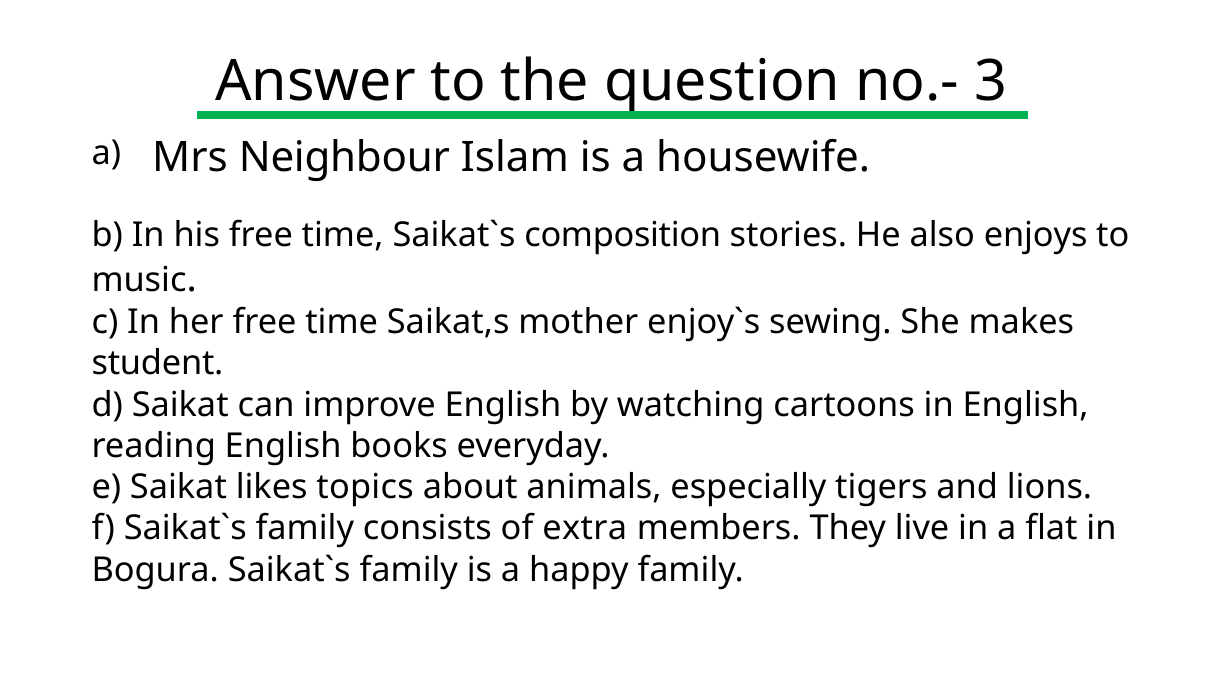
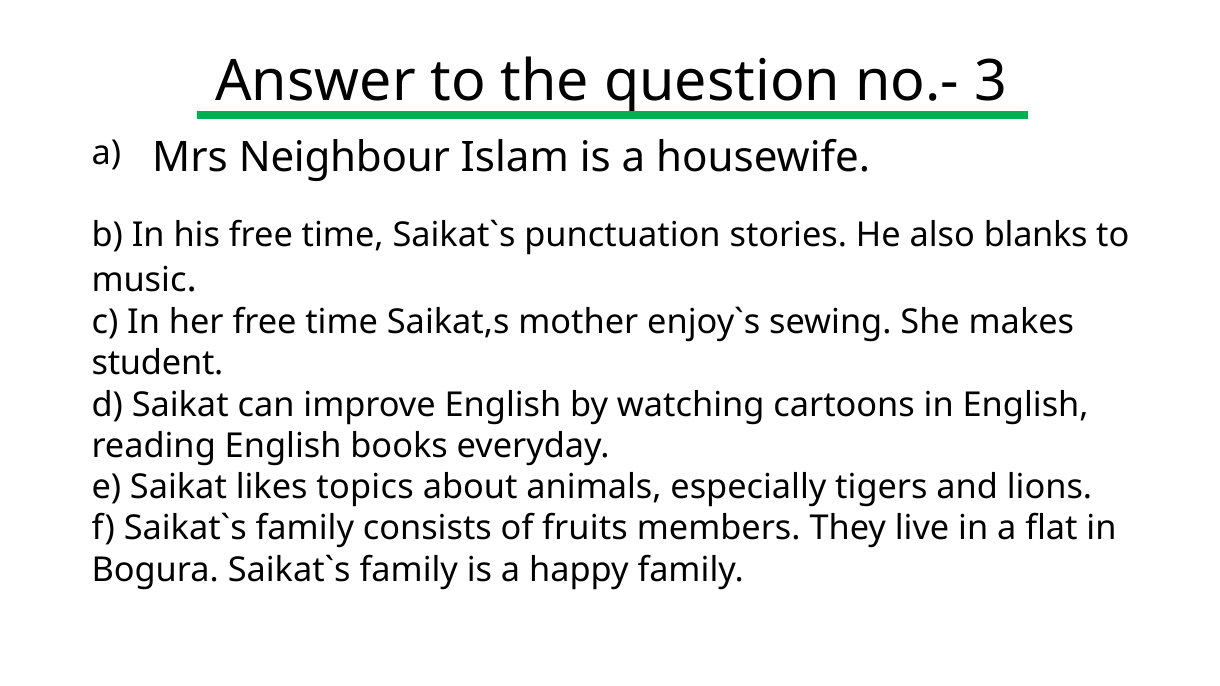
composition: composition -> punctuation
enjoys: enjoys -> blanks
extra: extra -> fruits
